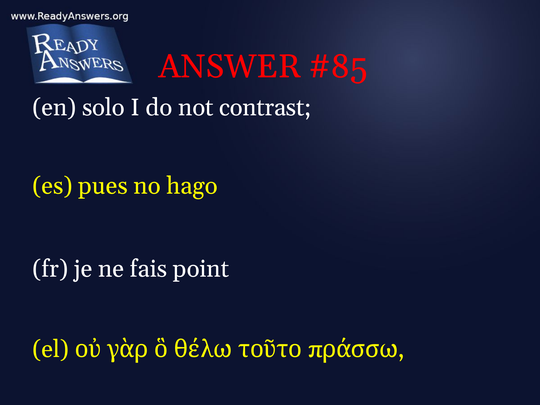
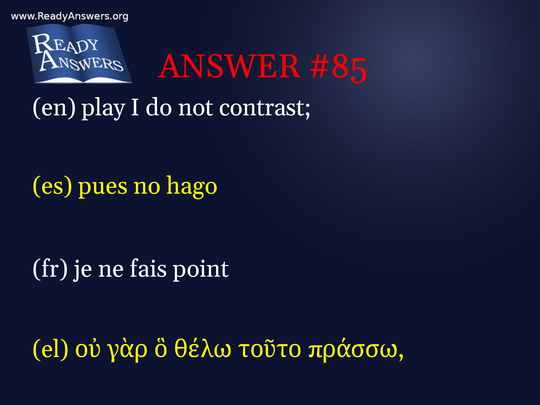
solo: solo -> play
